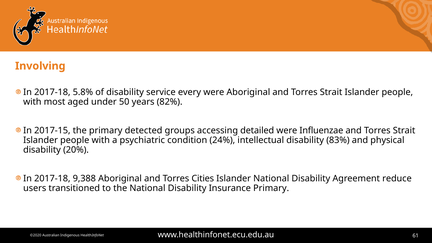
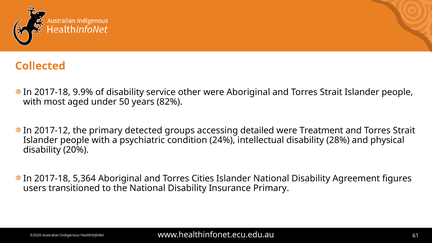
Involving: Involving -> Collected
5.8%: 5.8% -> 9.9%
every: every -> other
2017-15: 2017-15 -> 2017-12
Influenzae: Influenzae -> Treatment
83%: 83% -> 28%
9,388: 9,388 -> 5,364
reduce: reduce -> figures
